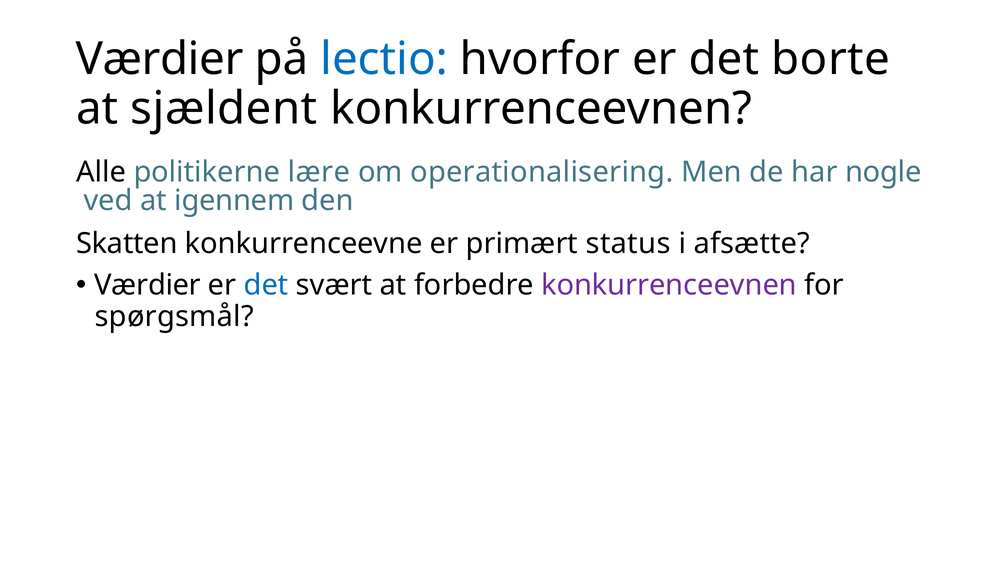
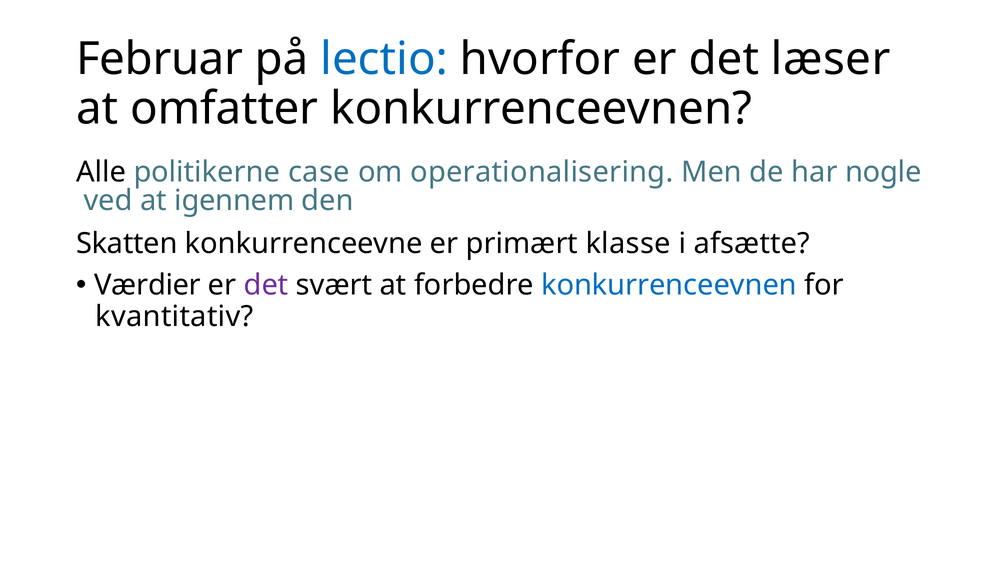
Værdier at (160, 59): Værdier -> Februar
borte: borte -> læser
sjældent: sjældent -> omfatter
lære: lære -> case
status: status -> klasse
det at (266, 285) colour: blue -> purple
konkurrenceevnen at (669, 285) colour: purple -> blue
spørgsmål: spørgsmål -> kvantitativ
